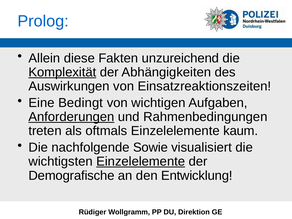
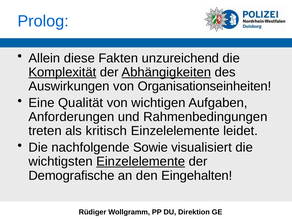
Abhängigkeiten underline: none -> present
Einsatzreaktionszeiten: Einsatzreaktionszeiten -> Organisationseinheiten
Bedingt: Bedingt -> Qualität
Anforderungen underline: present -> none
oftmals: oftmals -> kritisch
kaum: kaum -> leidet
Entwicklung: Entwicklung -> Eingehalten
